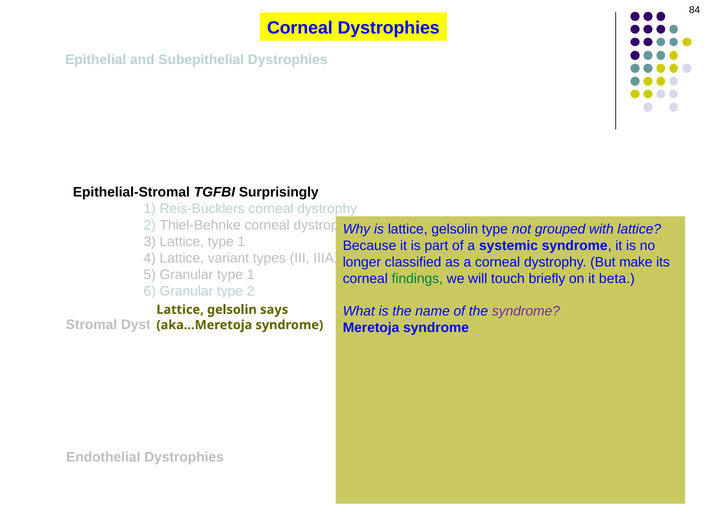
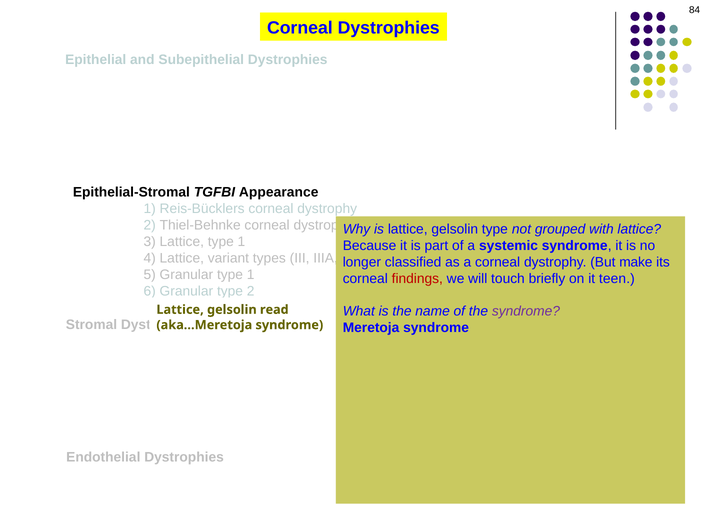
TGFBI Surprisingly: Surprisingly -> Appearance
findings at (417, 279) colour: green -> red
it beta: beta -> teen
says: says -> read
